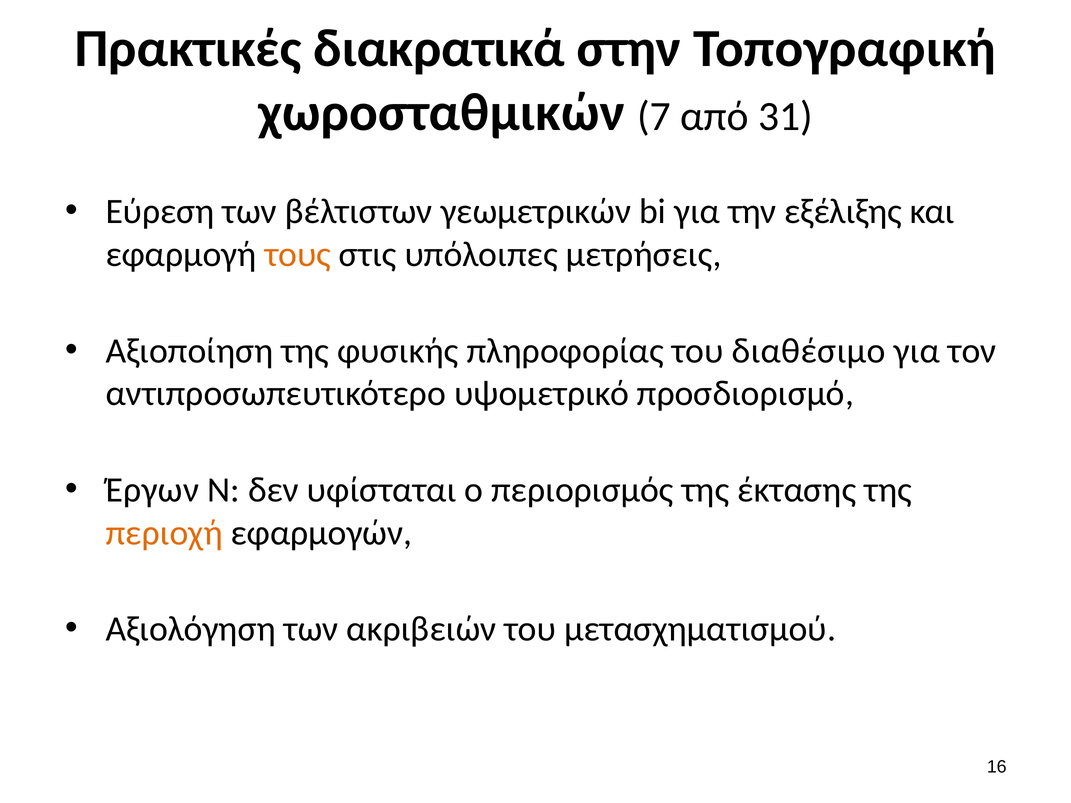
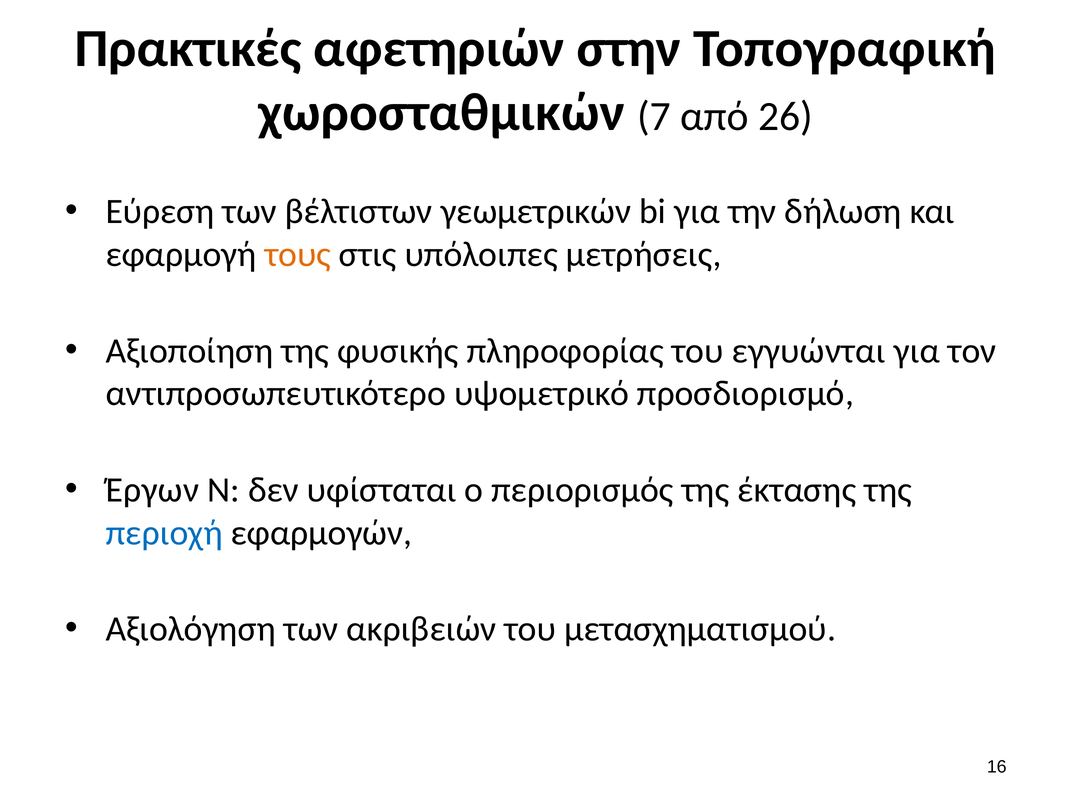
διακρατικά: διακρατικά -> αφετηριών
31: 31 -> 26
εξέλιξης: εξέλιξης -> δήλωση
διαθέσιμο: διαθέσιμο -> εγγυώνται
περιοχή colour: orange -> blue
